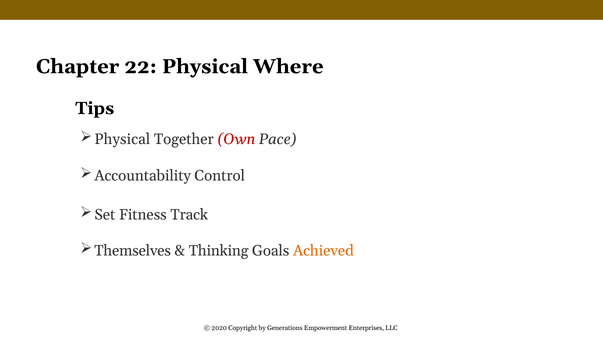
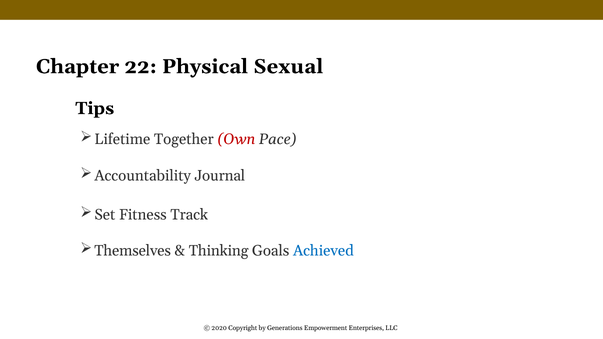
Where: Where -> Sexual
Physical at (122, 139): Physical -> Lifetime
Control: Control -> Journal
Achieved colour: orange -> blue
